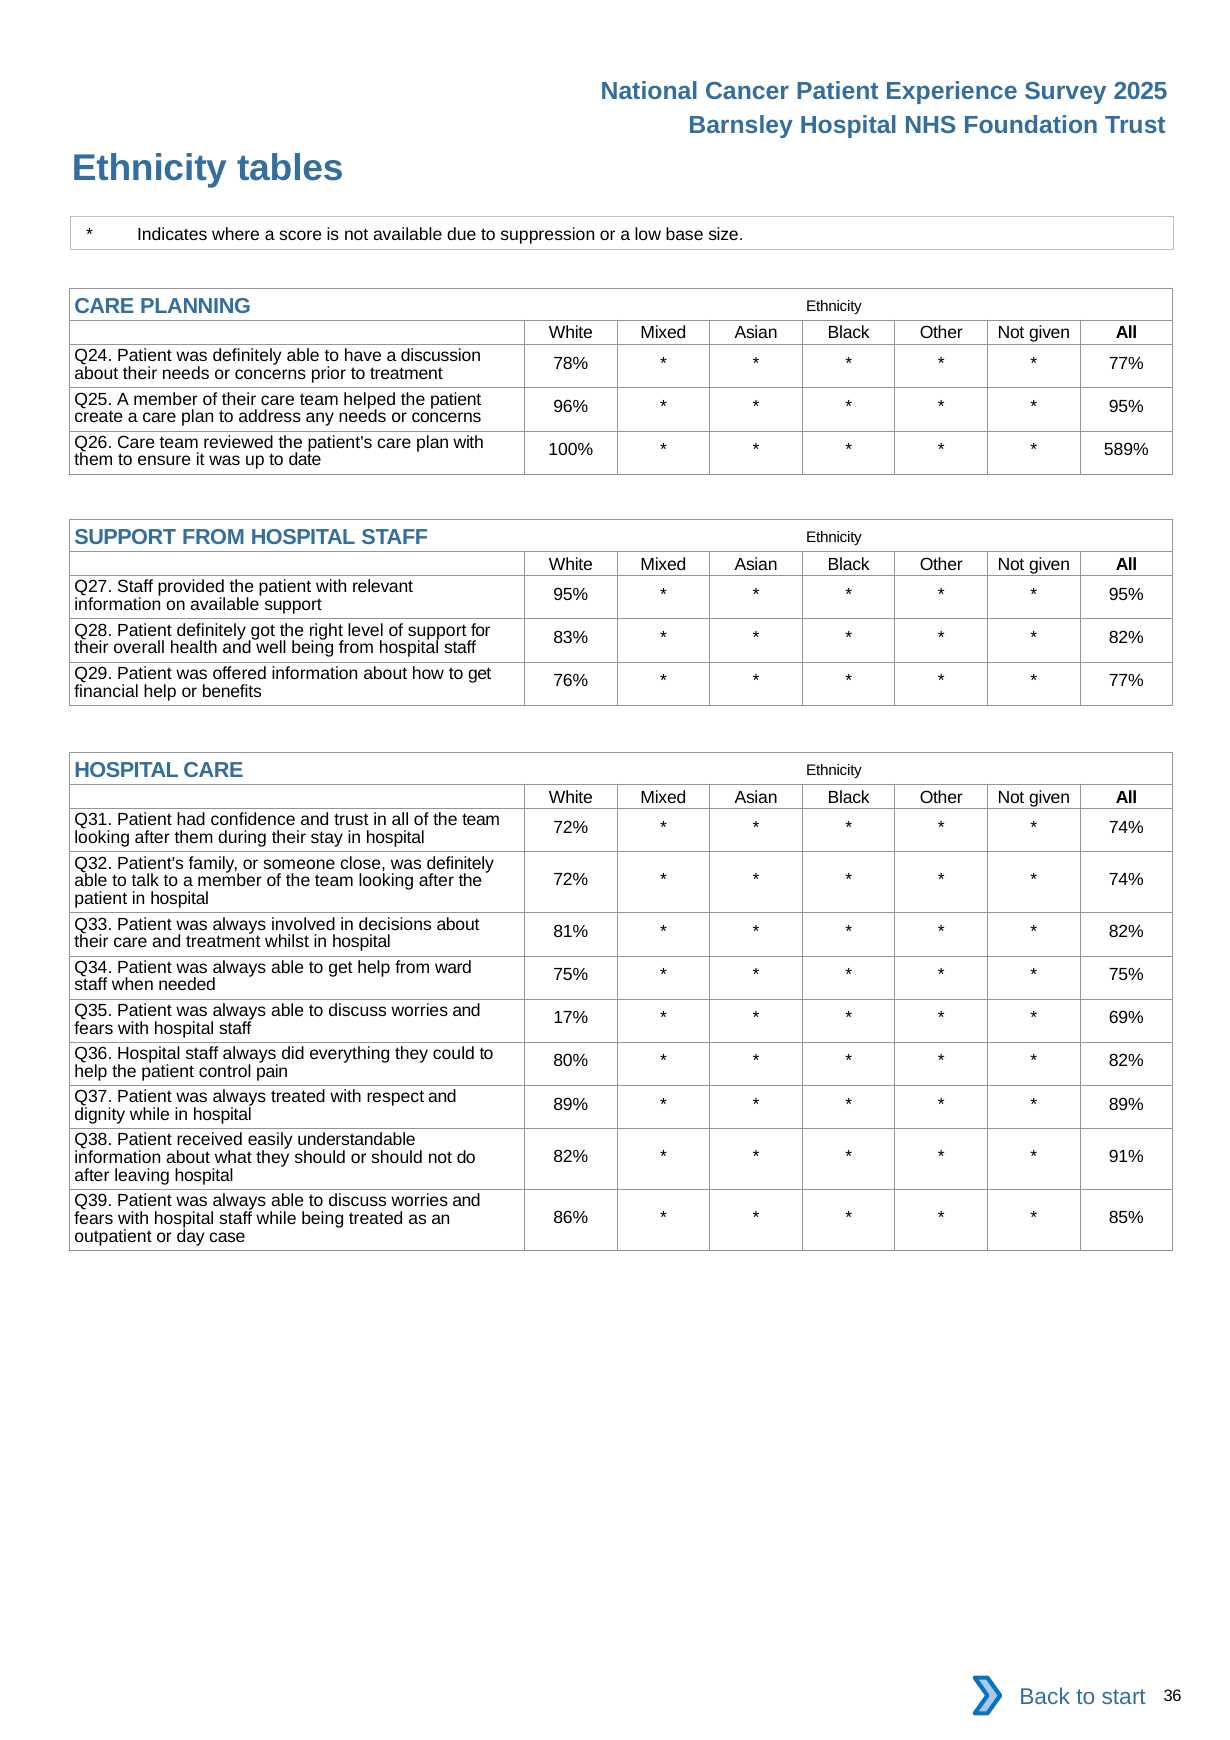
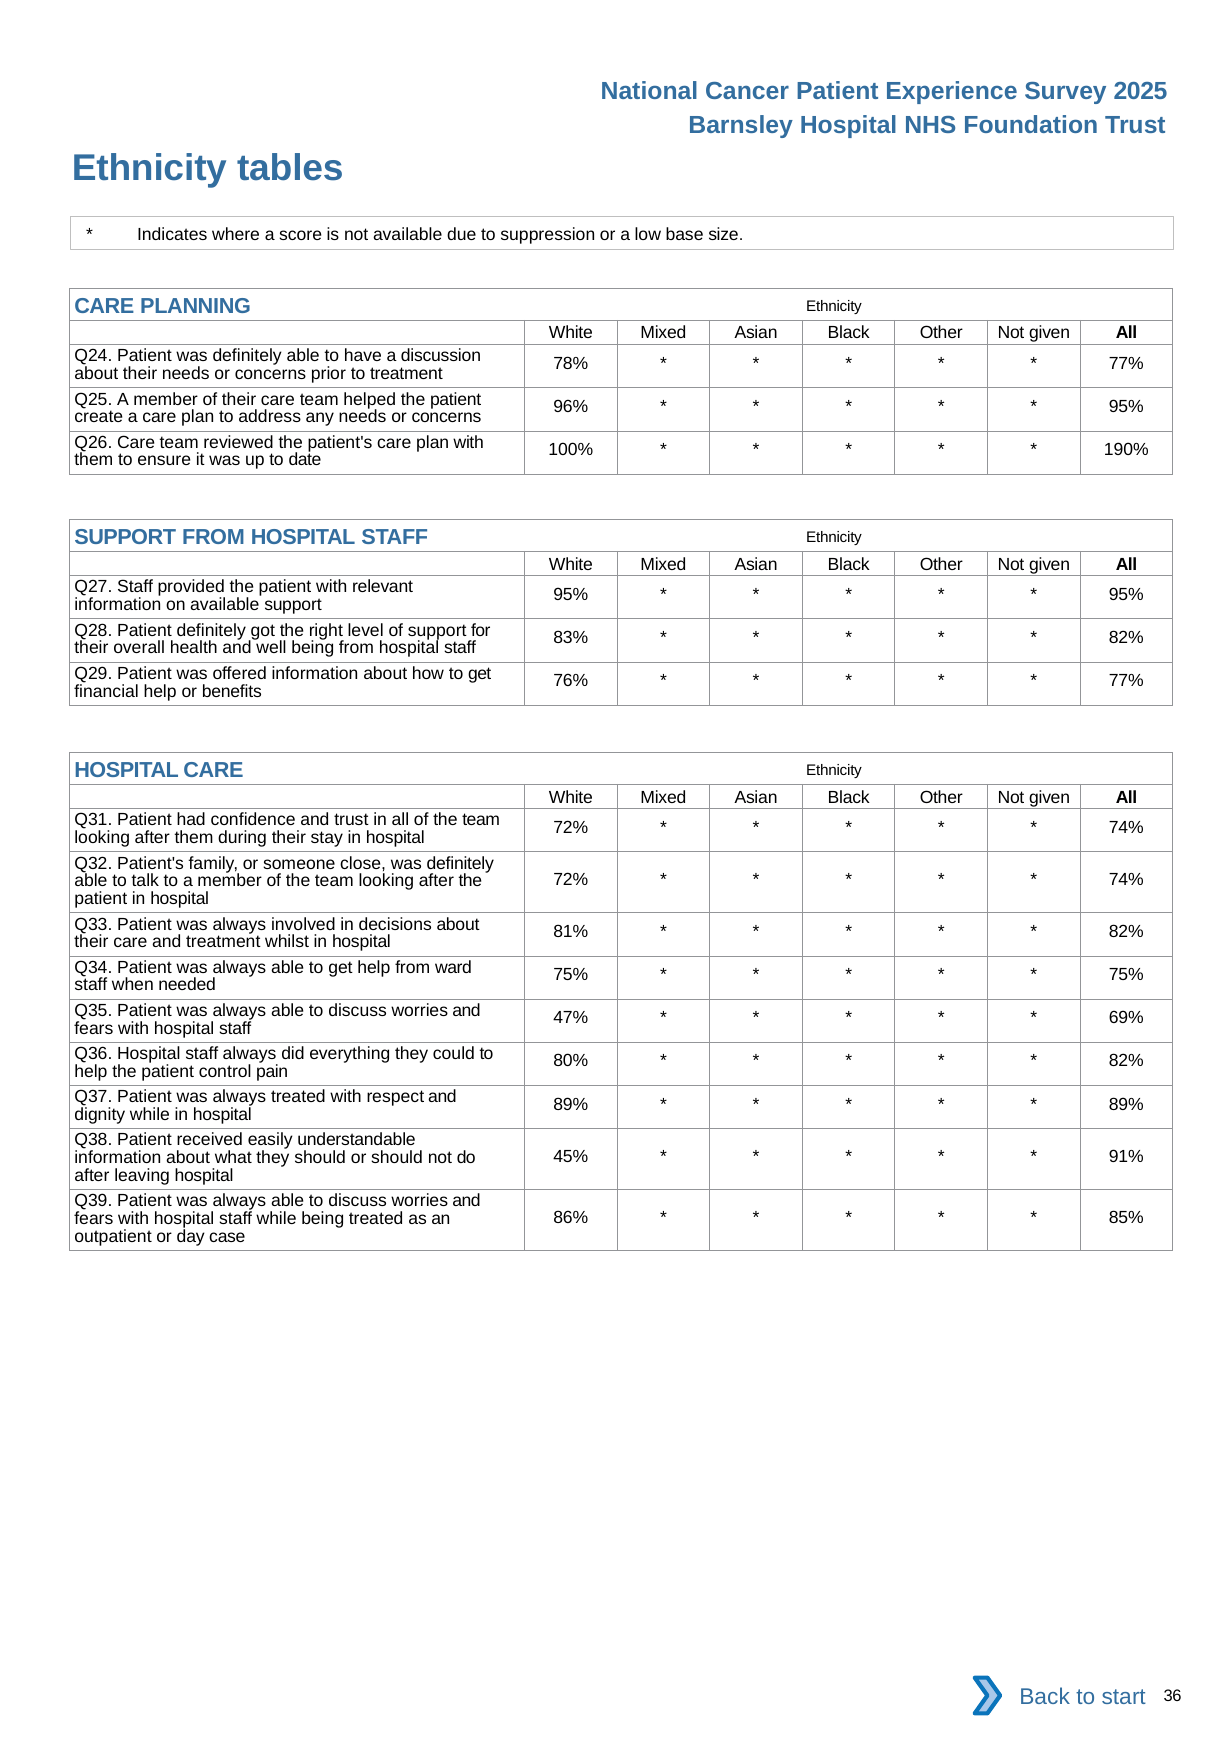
589%: 589% -> 190%
17%: 17% -> 47%
82% at (571, 1157): 82% -> 45%
